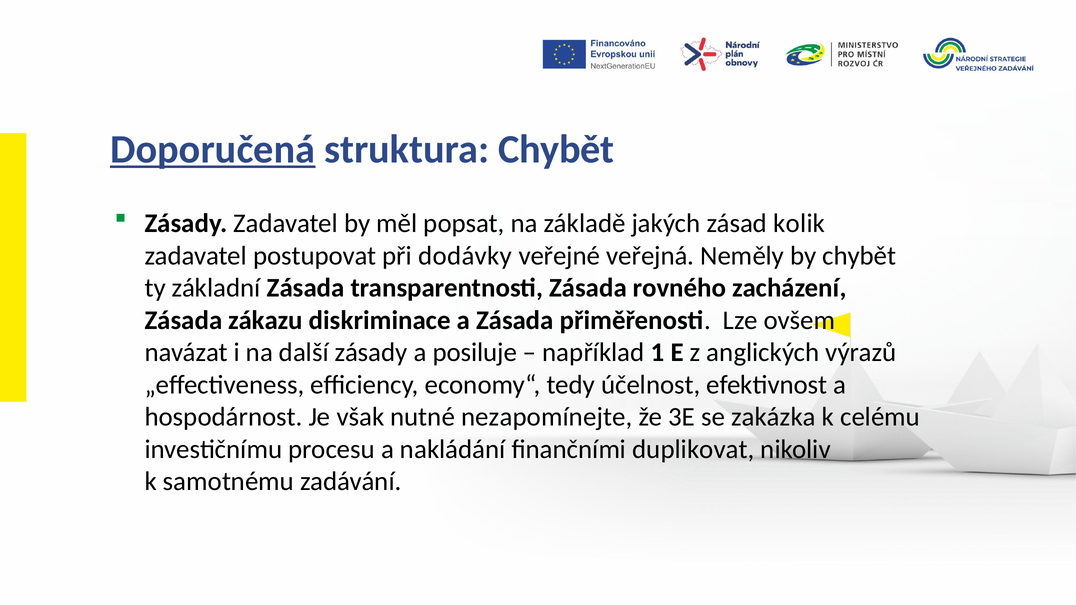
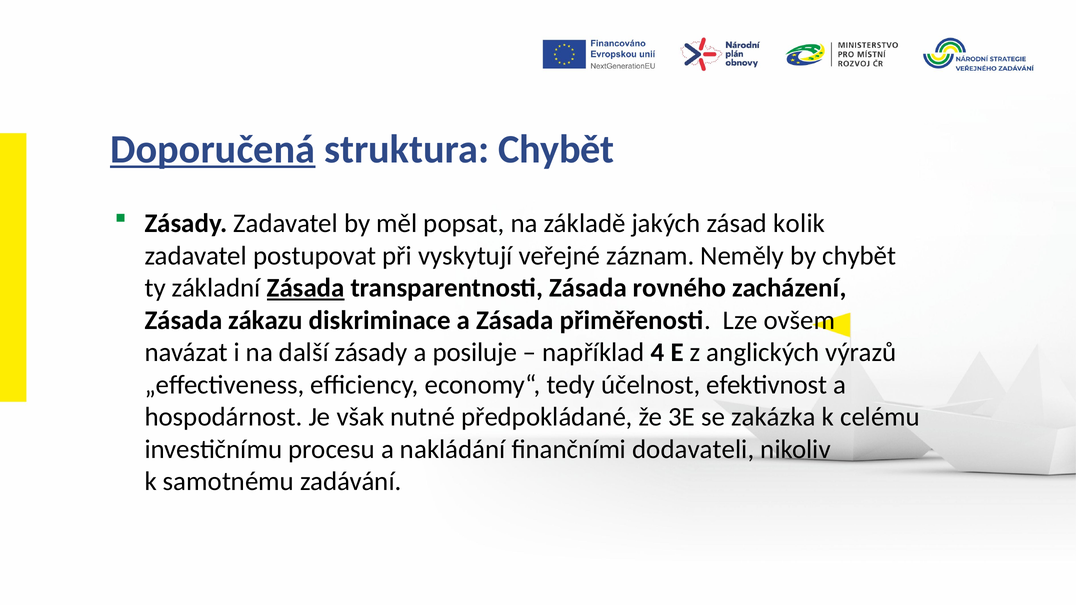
dodávky: dodávky -> vyskytují
veřejná: veřejná -> záznam
Zásada at (306, 288) underline: none -> present
1: 1 -> 4
nezapomínejte: nezapomínejte -> předpokládané
duplikovat: duplikovat -> dodavateli
